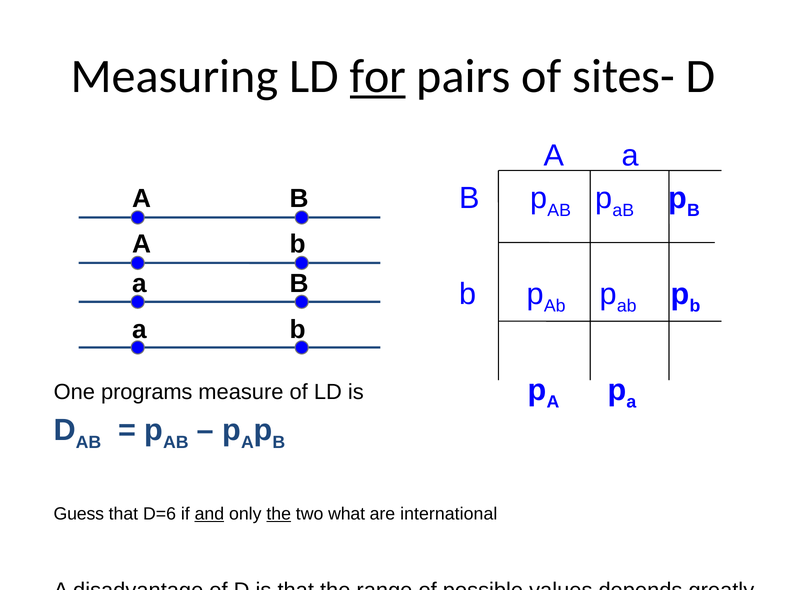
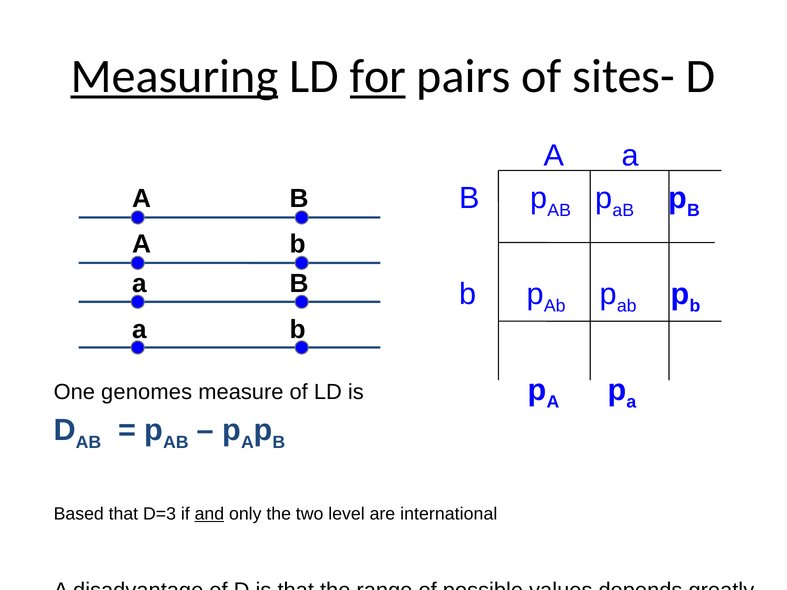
Measuring underline: none -> present
programs: programs -> genomes
Guess: Guess -> Based
D=6: D=6 -> D=3
the at (279, 514) underline: present -> none
what: what -> level
